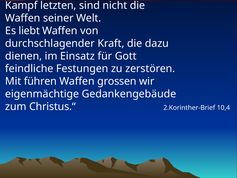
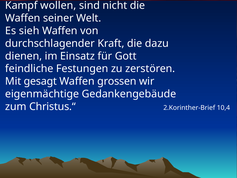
letzten: letzten -> wollen
liebt: liebt -> sieh
führen: führen -> gesagt
